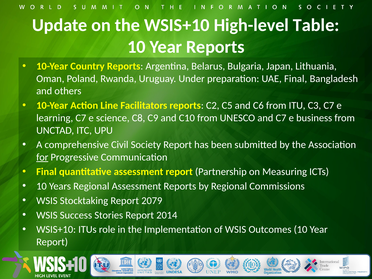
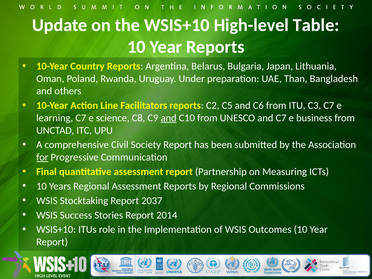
UAE Final: Final -> Than
and at (169, 118) underline: none -> present
2079: 2079 -> 2037
